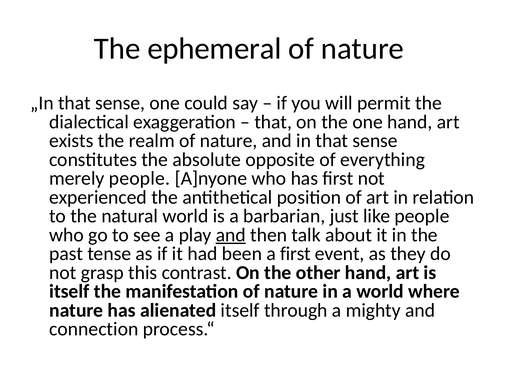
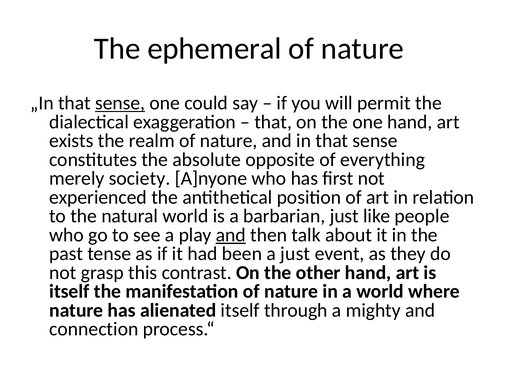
sense at (120, 103) underline: none -> present
merely people: people -> society
a first: first -> just
